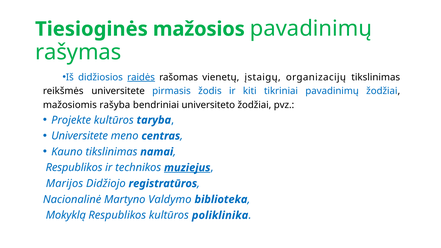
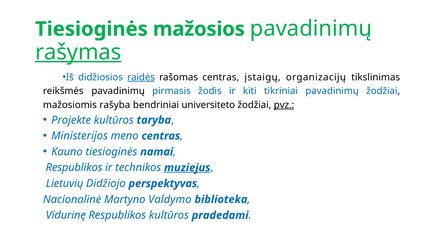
rašymas underline: none -> present
rašomas vienetų: vienetų -> centras
reikšmės universitete: universitete -> pavadinimų
pvz underline: none -> present
Universitete at (80, 136): Universitete -> Ministerijos
Kauno tikslinimas: tikslinimas -> tiesioginės
Marijos: Marijos -> Lietuvių
registratūros: registratūros -> perspektyvas
Mokyklą: Mokyklą -> Vidurinę
poliklinika: poliklinika -> pradedami
